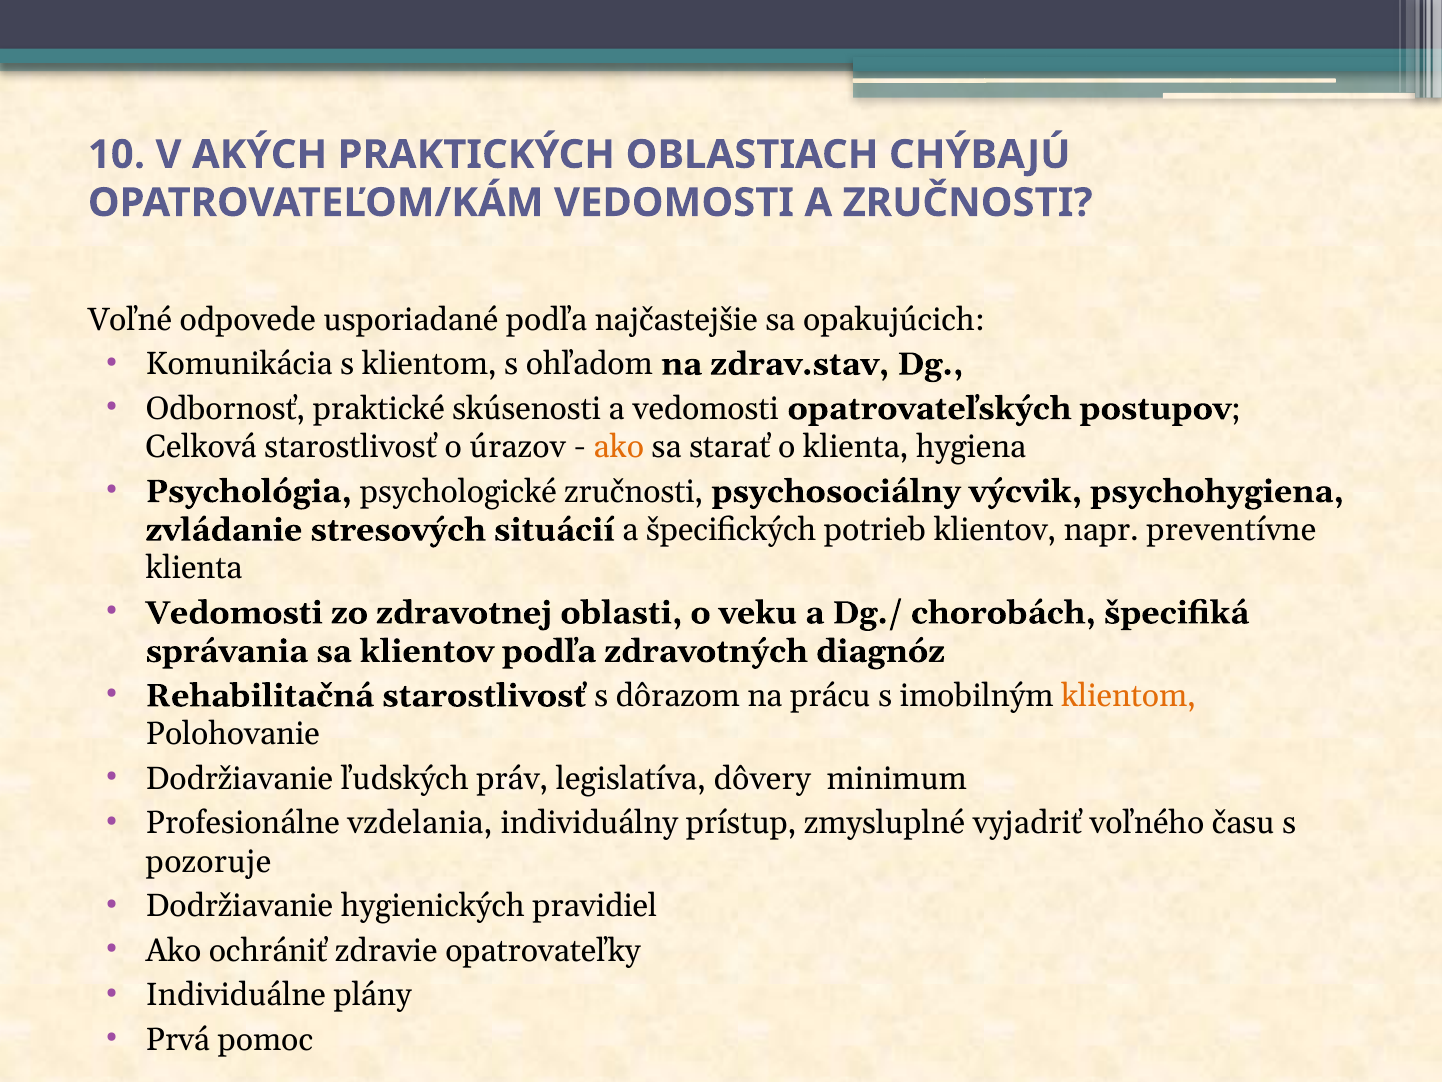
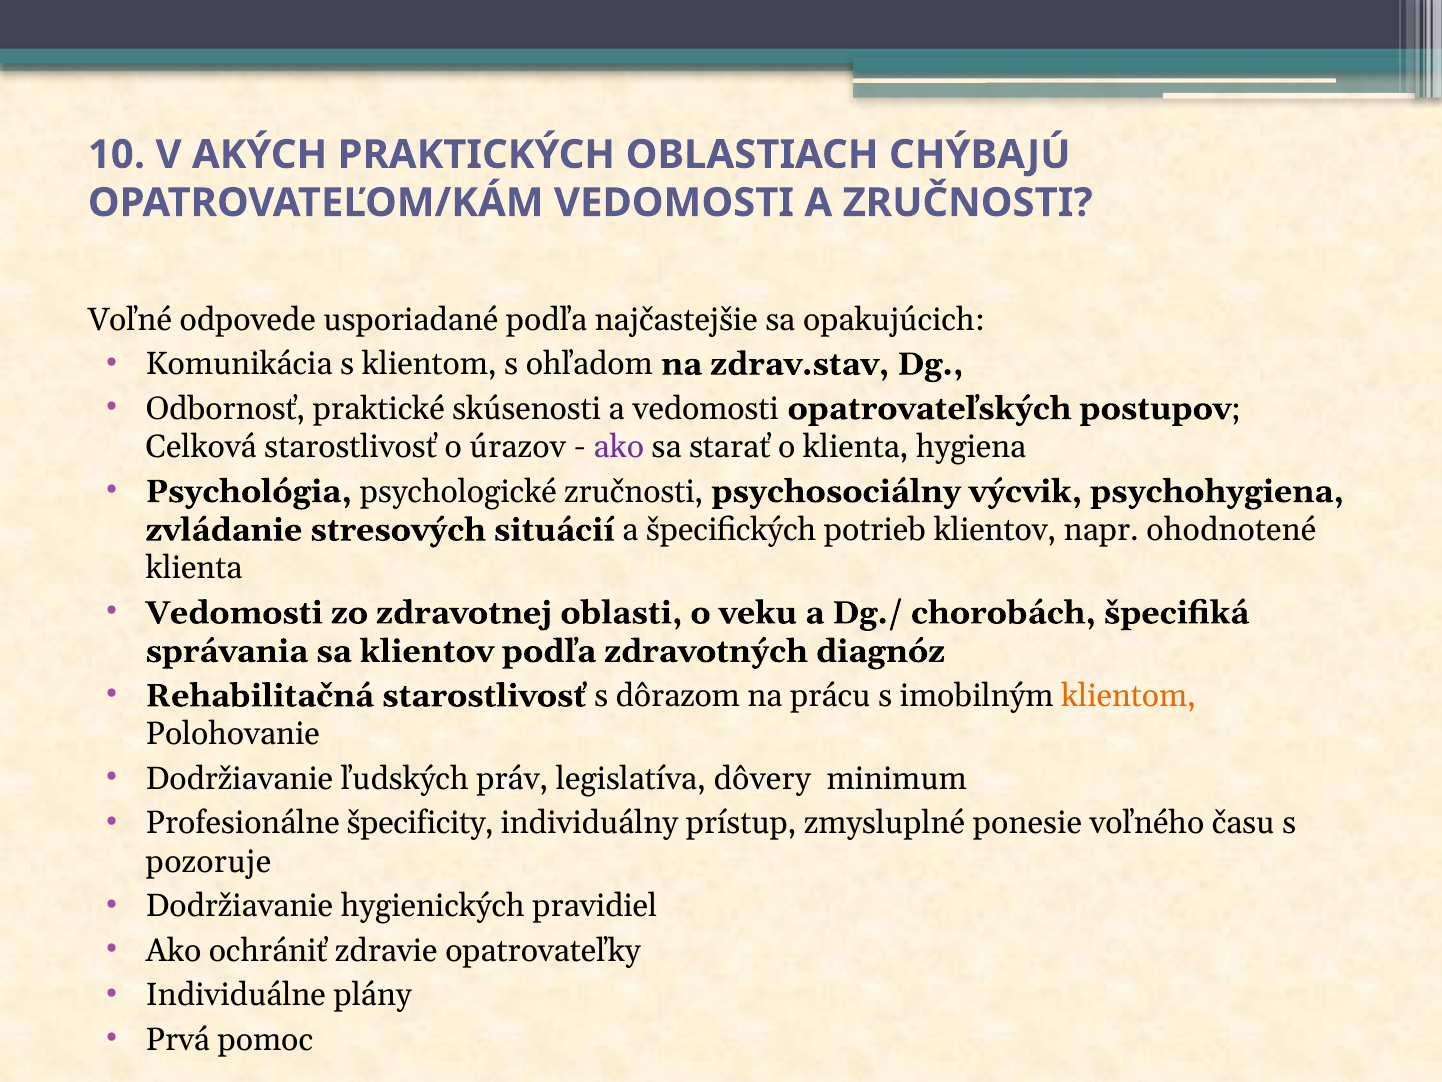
ako at (619, 447) colour: orange -> purple
preventívne: preventívne -> ohodnotené
vzdelania: vzdelania -> špecificity
vyjadriť: vyjadriť -> ponesie
